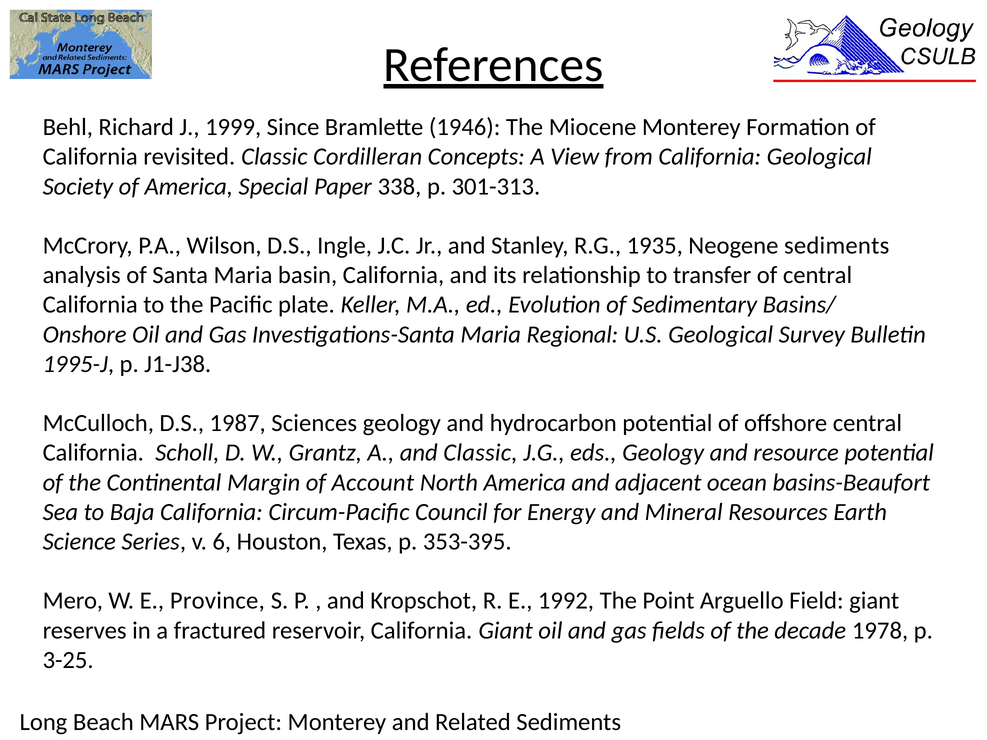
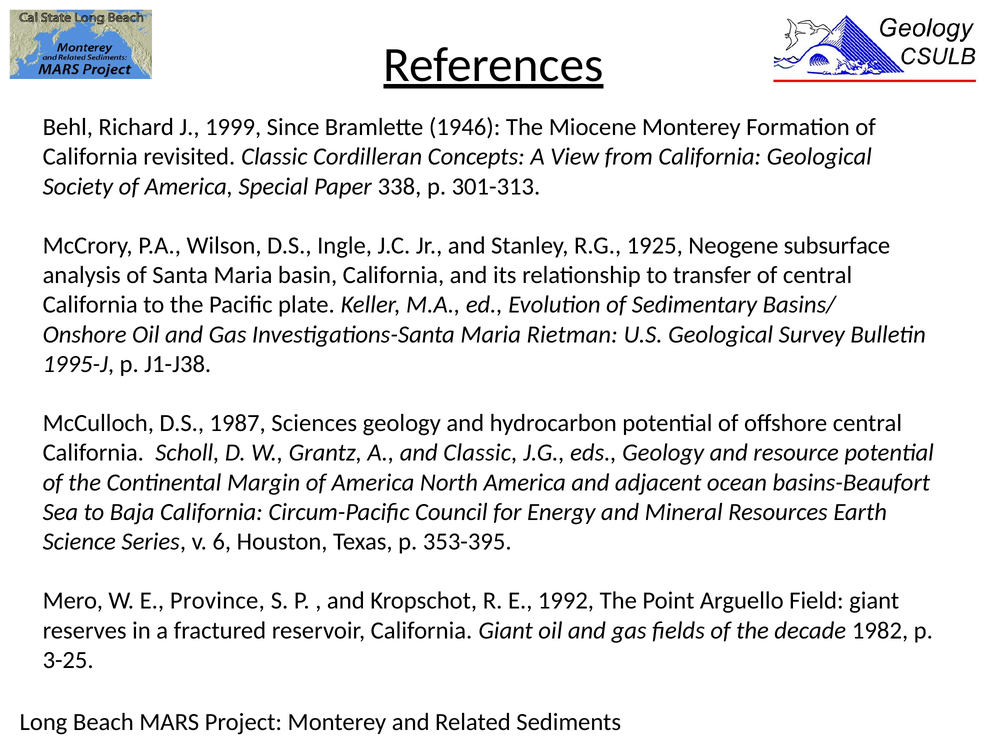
1935: 1935 -> 1925
Neogene sediments: sediments -> subsurface
Regional: Regional -> Rietman
Margin of Account: Account -> America
1978: 1978 -> 1982
